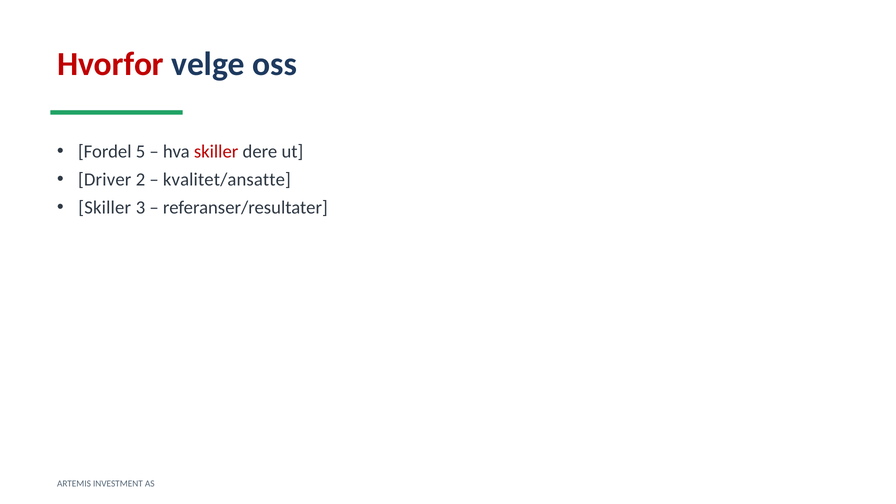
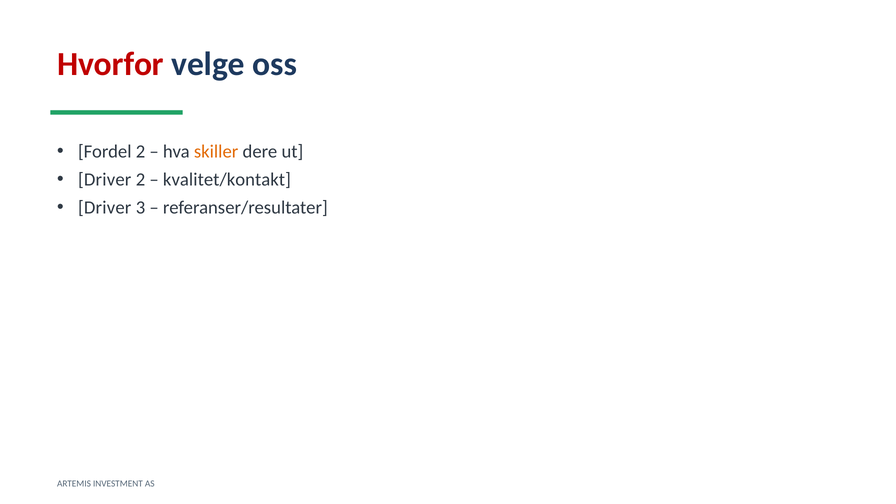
Fordel 5: 5 -> 2
skiller at (216, 152) colour: red -> orange
kvalitet/ansatte: kvalitet/ansatte -> kvalitet/kontakt
Skiller at (105, 208): Skiller -> Driver
